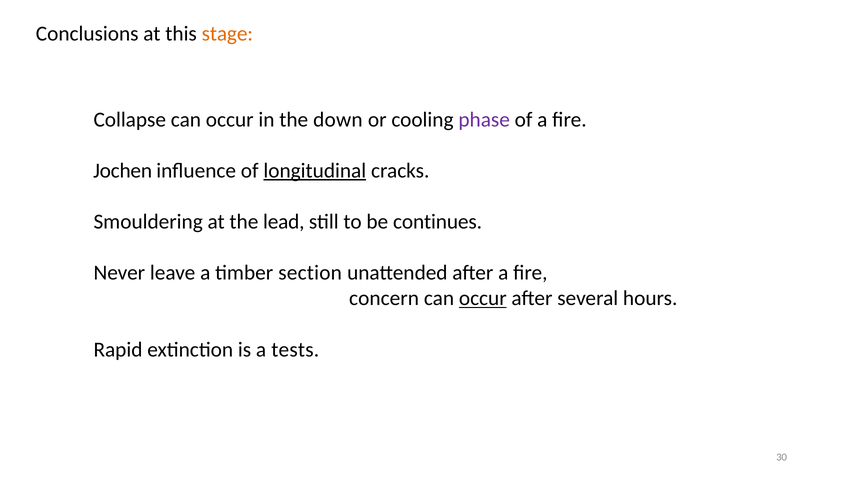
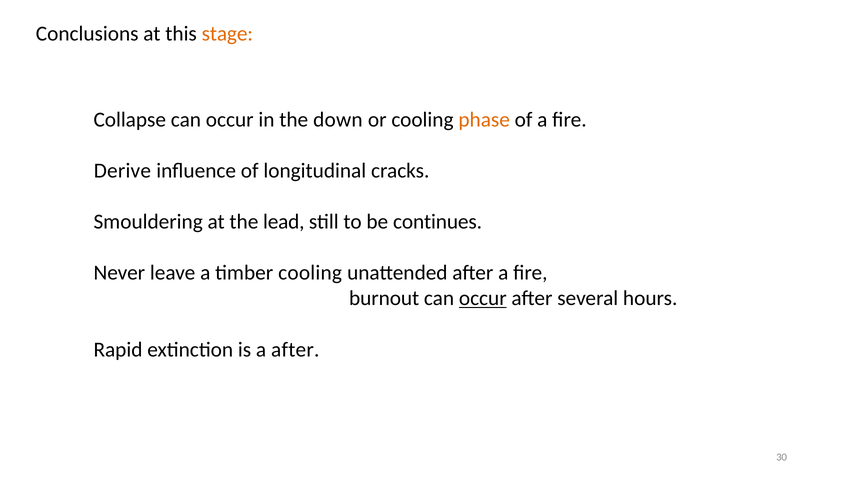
phase colour: purple -> orange
Jochen: Jochen -> Derive
longitudinal underline: present -> none
timber section: section -> cooling
concern: concern -> burnout
a tests: tests -> after
